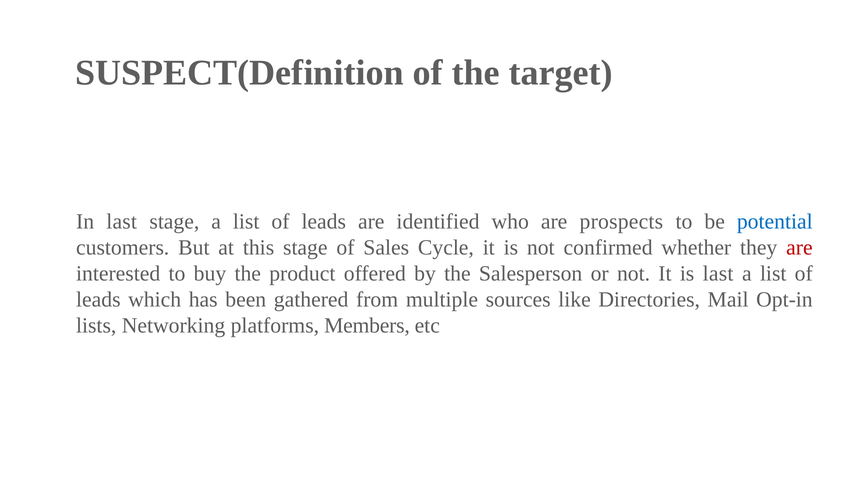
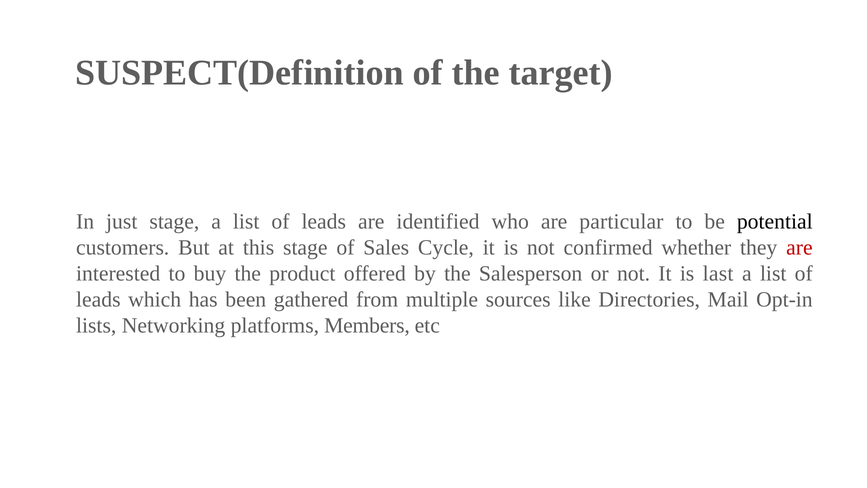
In last: last -> just
prospects: prospects -> particular
potential colour: blue -> black
